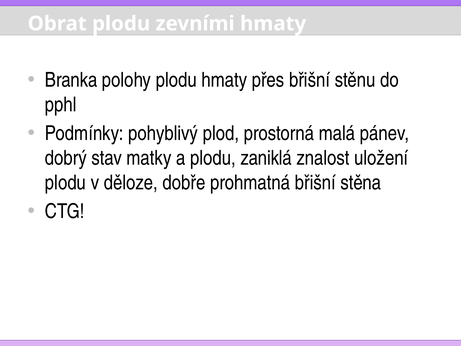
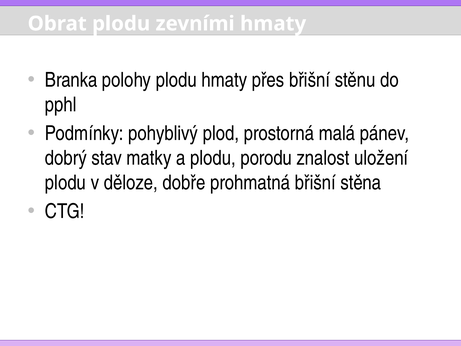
zaniklá: zaniklá -> porodu
